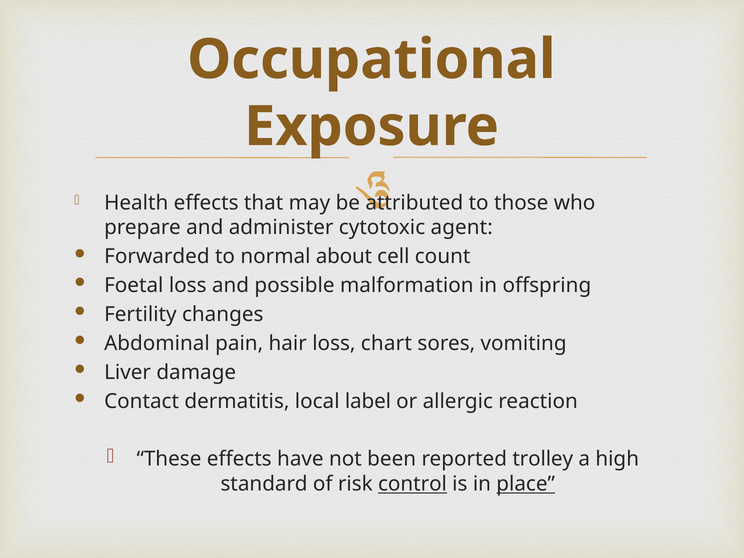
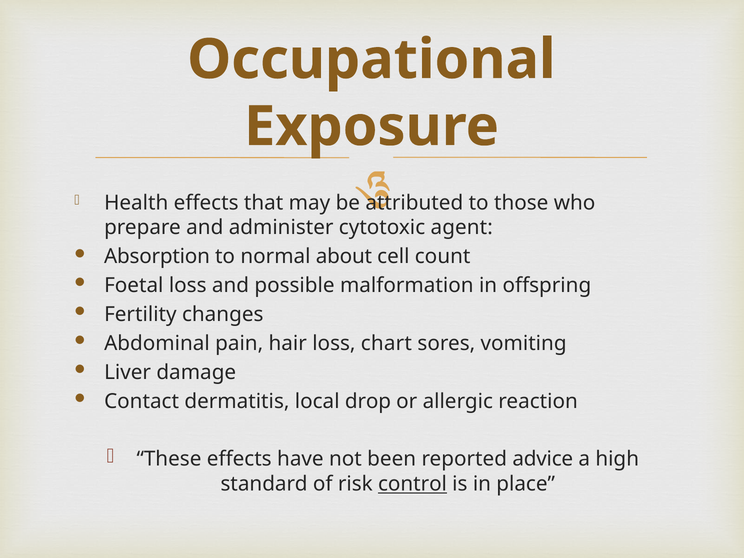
Forwarded: Forwarded -> Absorption
label: label -> drop
trolley: trolley -> advice
place underline: present -> none
